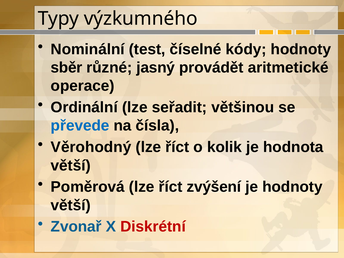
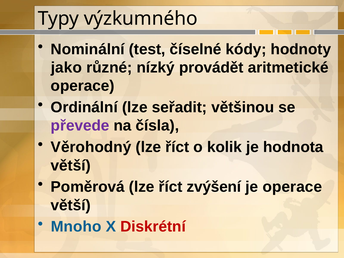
sběr: sběr -> jako
jasný: jasný -> nízký
převede colour: blue -> purple
je hodnoty: hodnoty -> operace
Zvonař: Zvonař -> Mnoho
